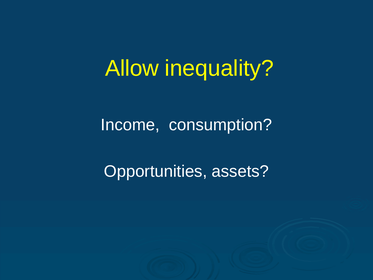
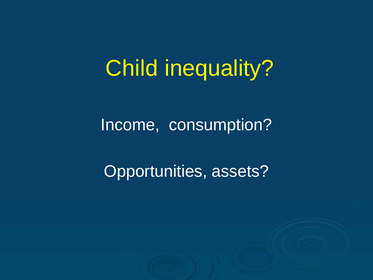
Allow: Allow -> Child
